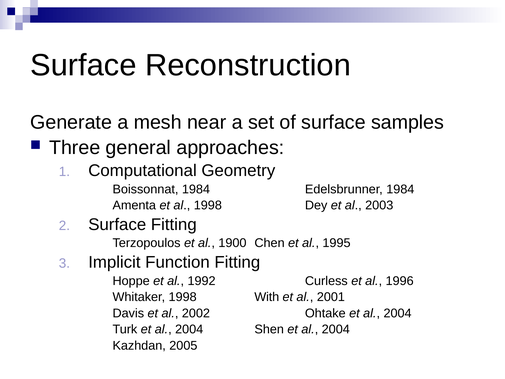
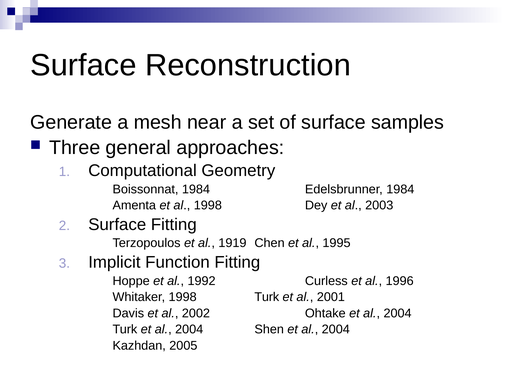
1900: 1900 -> 1919
1998 With: With -> Turk
